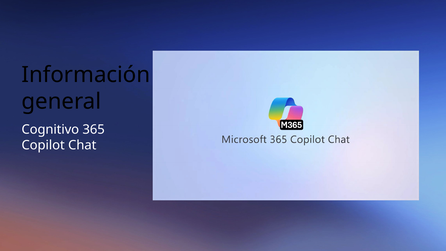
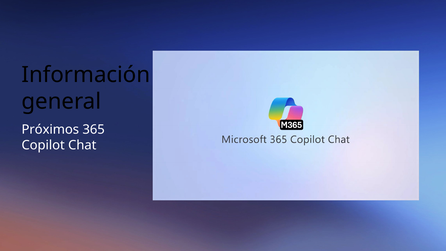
Cognitivo: Cognitivo -> Próximos
